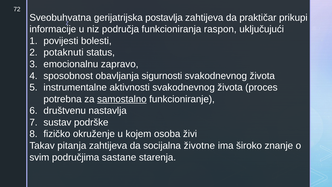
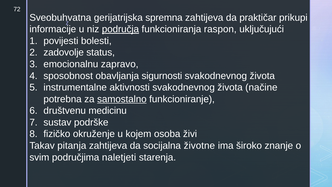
postavlja: postavlja -> spremna
područja underline: none -> present
potaknuti: potaknuti -> zadovolje
proces: proces -> načine
nastavlja: nastavlja -> medicinu
sastane: sastane -> naletjeti
